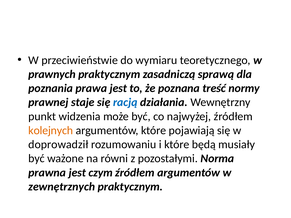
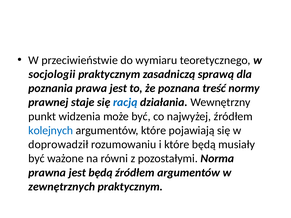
prawnych: prawnych -> socjologii
kolejnych colour: orange -> blue
jest czym: czym -> będą
